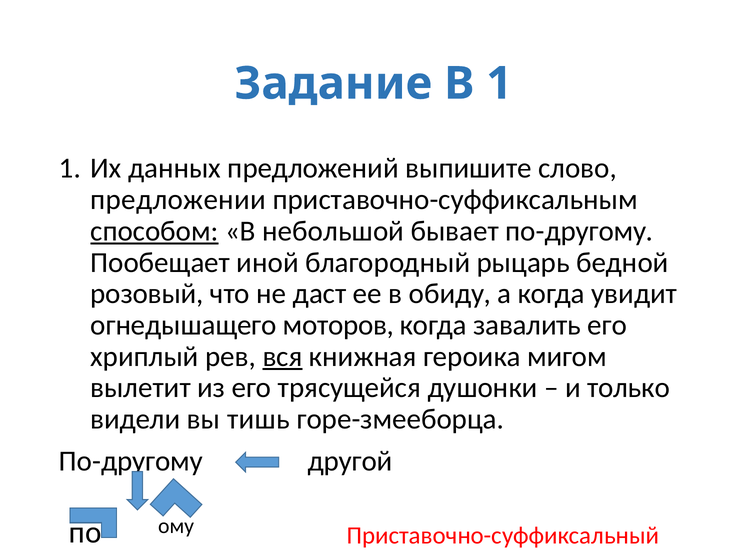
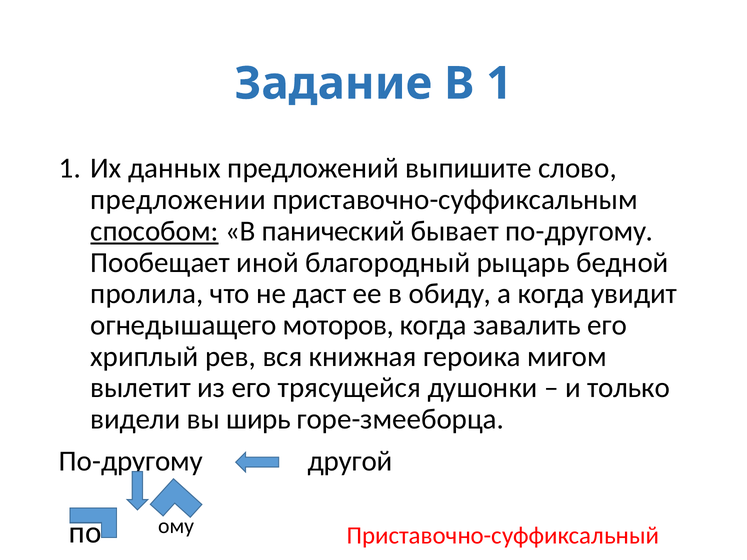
небольшой: небольшой -> панический
розовый: розовый -> пролила
вся underline: present -> none
тишь: тишь -> ширь
